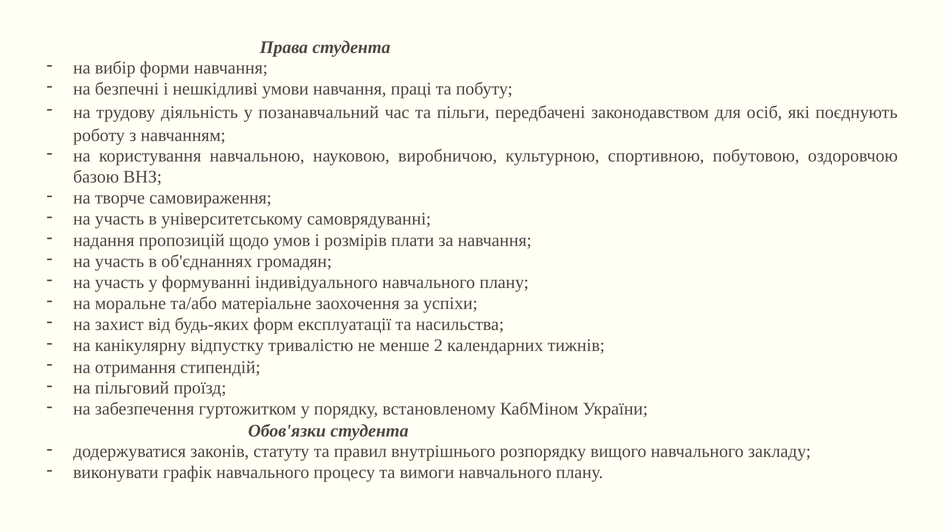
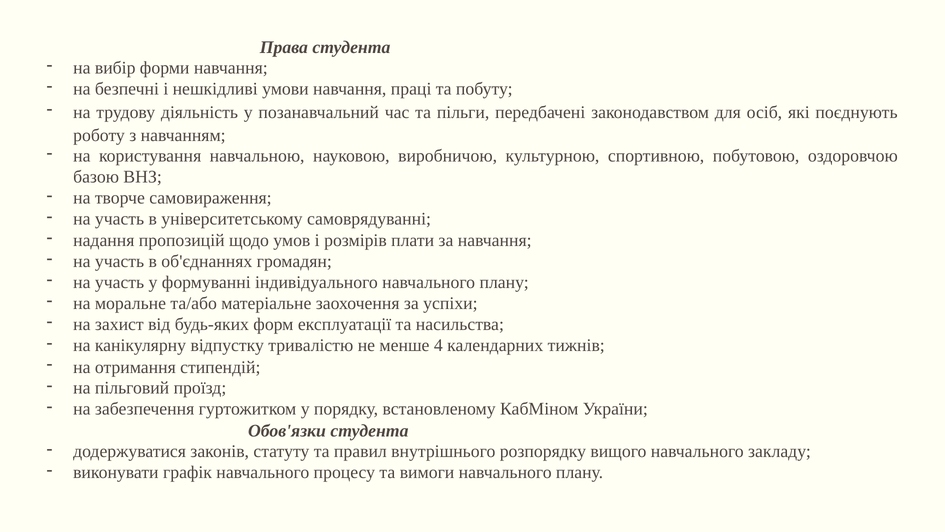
2: 2 -> 4
